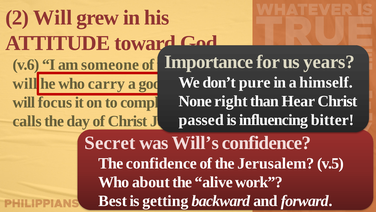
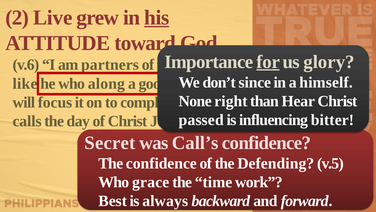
2 Will: Will -> Live
his underline: none -> present
for underline: none -> present
years: years -> glory
someone: someone -> partners
pure: pure -> since
will at (25, 83): will -> like
carry: carry -> along
Will’s: Will’s -> Call’s
Jerusalem: Jerusalem -> Defending
about: about -> grace
alive: alive -> time
getting: getting -> always
